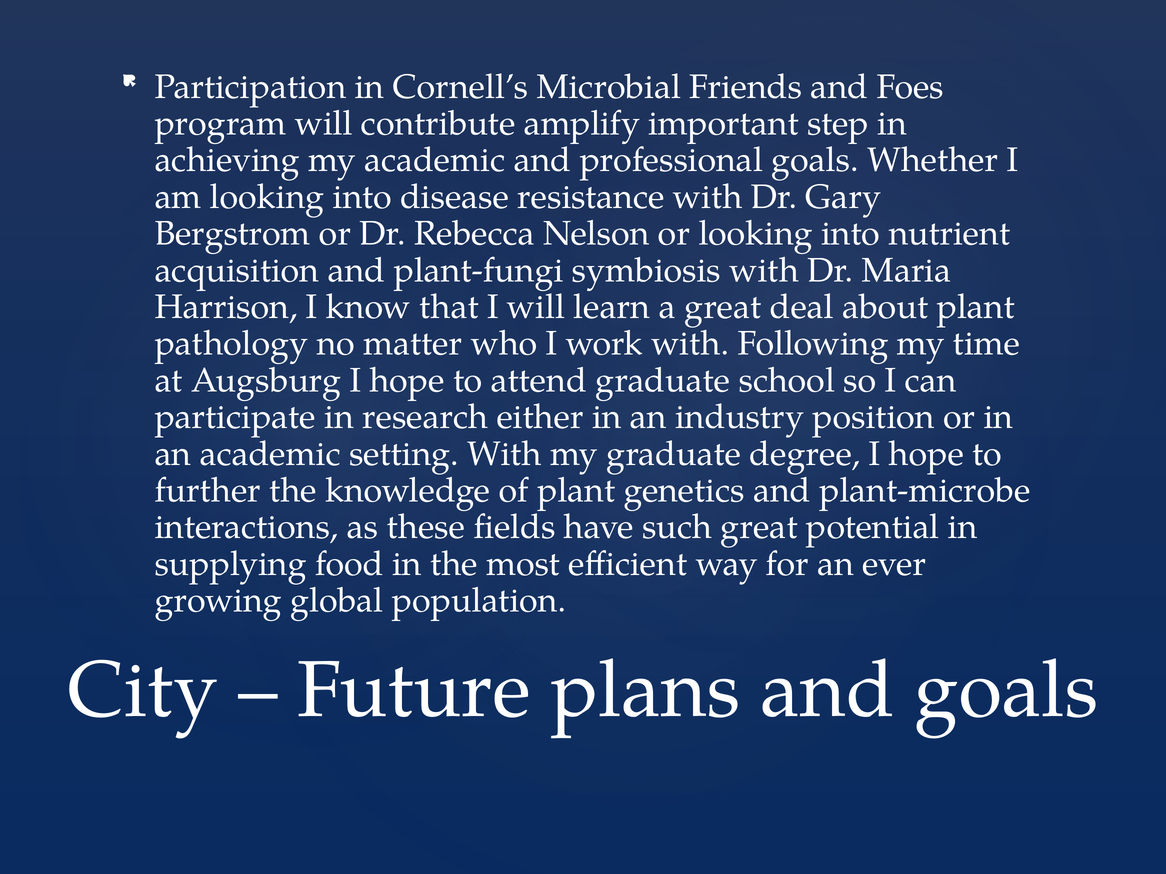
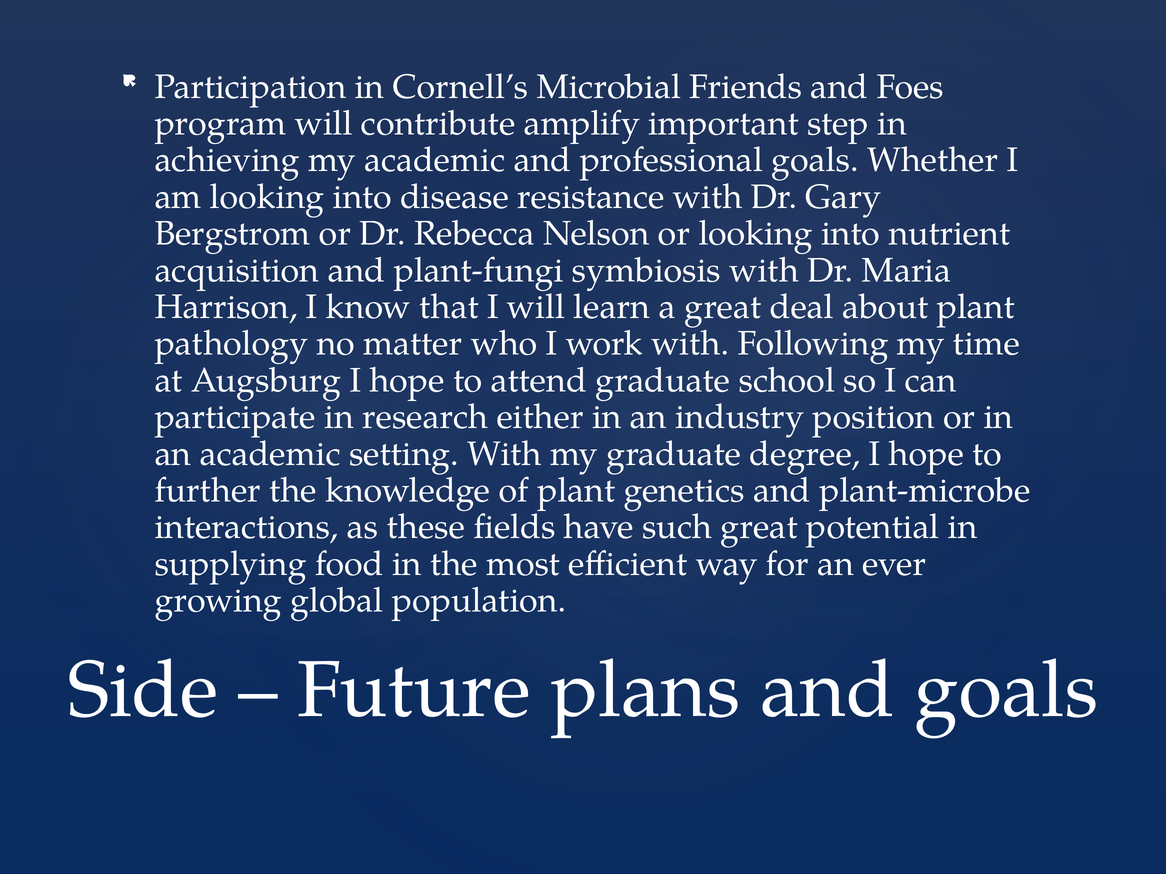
City: City -> Side
